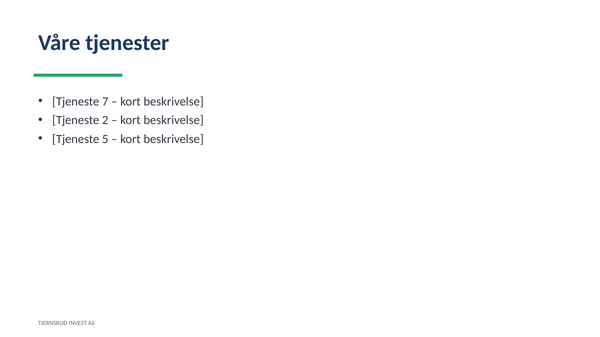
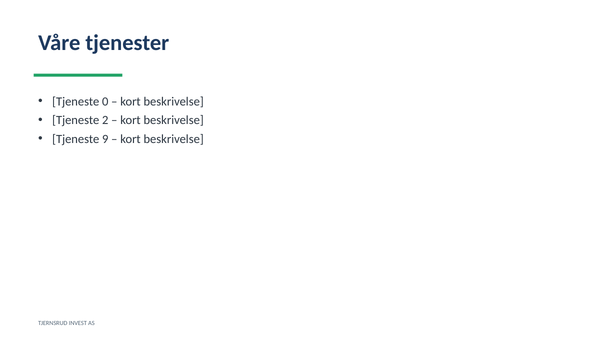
7: 7 -> 0
5: 5 -> 9
